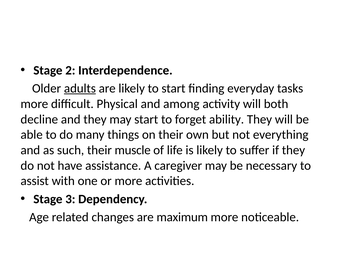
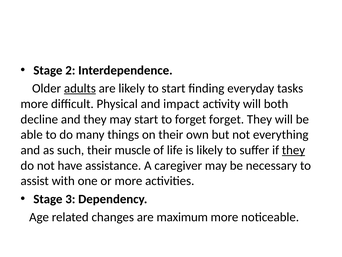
among: among -> impact
forget ability: ability -> forget
they at (293, 150) underline: none -> present
